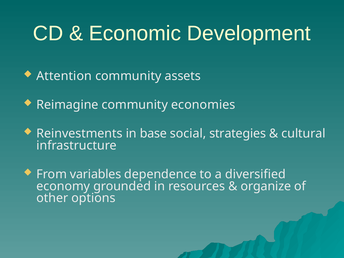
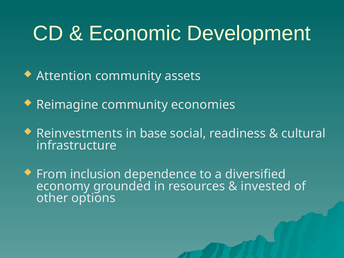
strategies: strategies -> readiness
variables: variables -> inclusion
organize: organize -> invested
